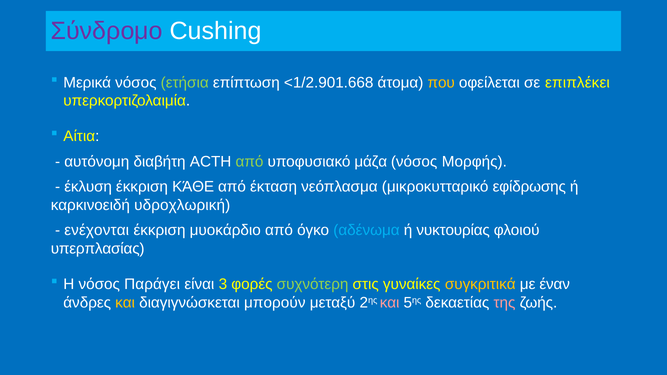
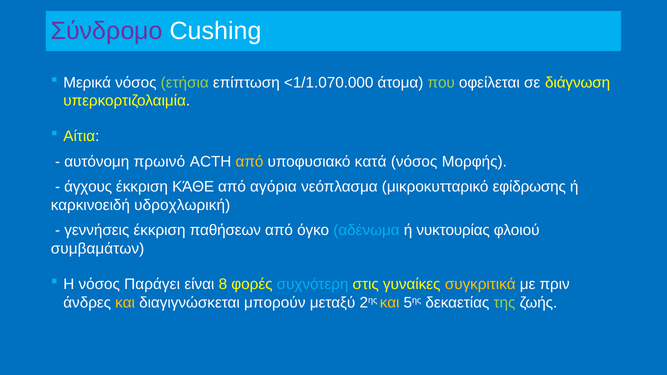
<1/2.901.668: <1/2.901.668 -> <1/1.070.000
που colour: yellow -> light green
επιπλέκει: επιπλέκει -> διάγνωση
διαβήτη: διαβήτη -> πρωινό
από at (250, 162) colour: light green -> yellow
μάζα: μάζα -> κατά
έκλυση: έκλυση -> άγχους
έκταση: έκταση -> αγόρια
ενέχονται: ενέχονται -> γεννήσεις
μυοκάρδιο: μυοκάρδιο -> παθήσεων
υπερπλασίας: υπερπλασίας -> συμβαμάτων
3: 3 -> 8
συχνότερη colour: light green -> light blue
έναν: έναν -> πριν
και at (390, 303) colour: pink -> yellow
της colour: pink -> light green
